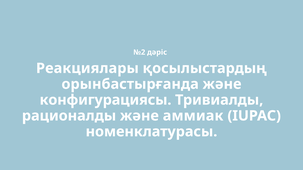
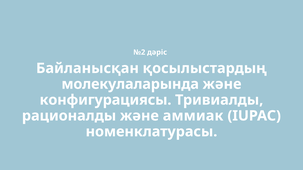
Реакциялары: Реакциялары -> Байланысқан
орынбастырғанда: орынбастырғанда -> молекулаларында
